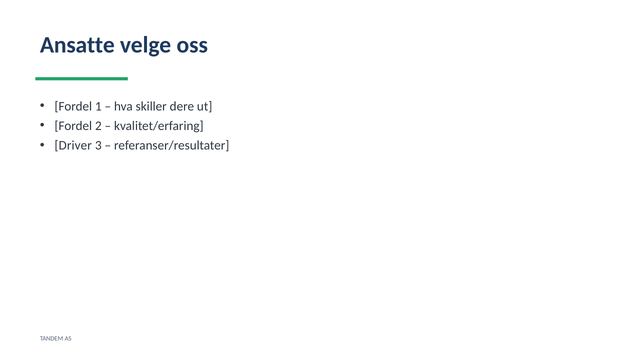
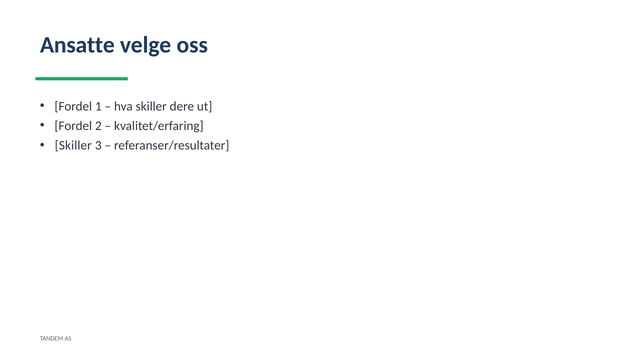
Driver at (73, 145): Driver -> Skiller
